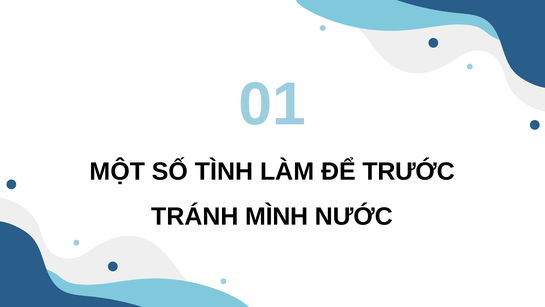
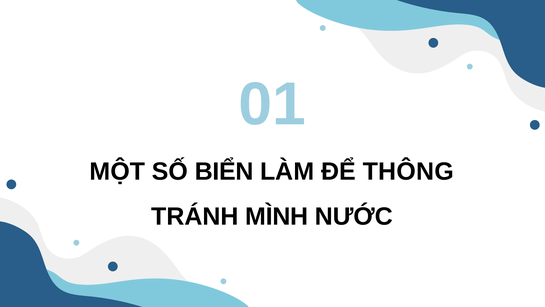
TÌNH: TÌNH -> BIỂN
TRƯỚC: TRƯỚC -> THÔNG
